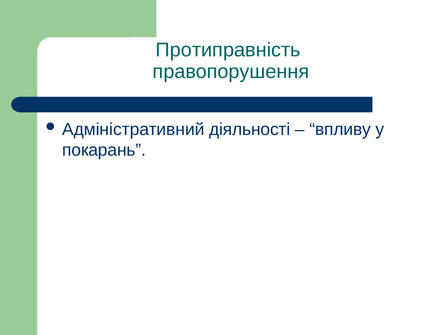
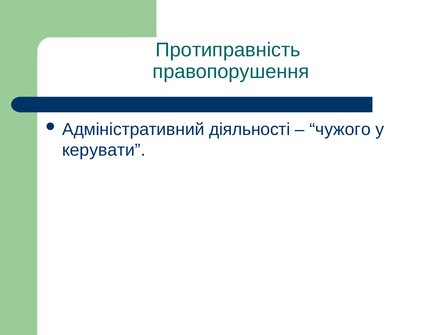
впливу: впливу -> чужого
покарань: покарань -> керувати
